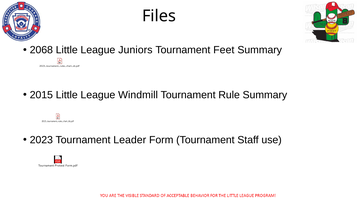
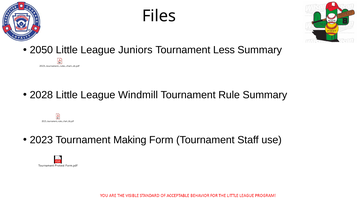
2068: 2068 -> 2050
Feet: Feet -> Less
2015: 2015 -> 2028
Leader: Leader -> Making
